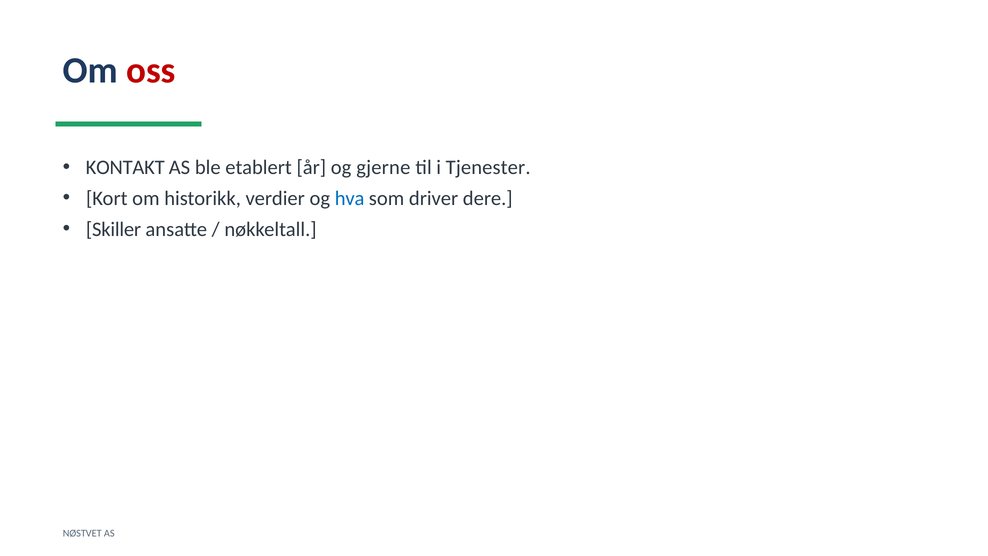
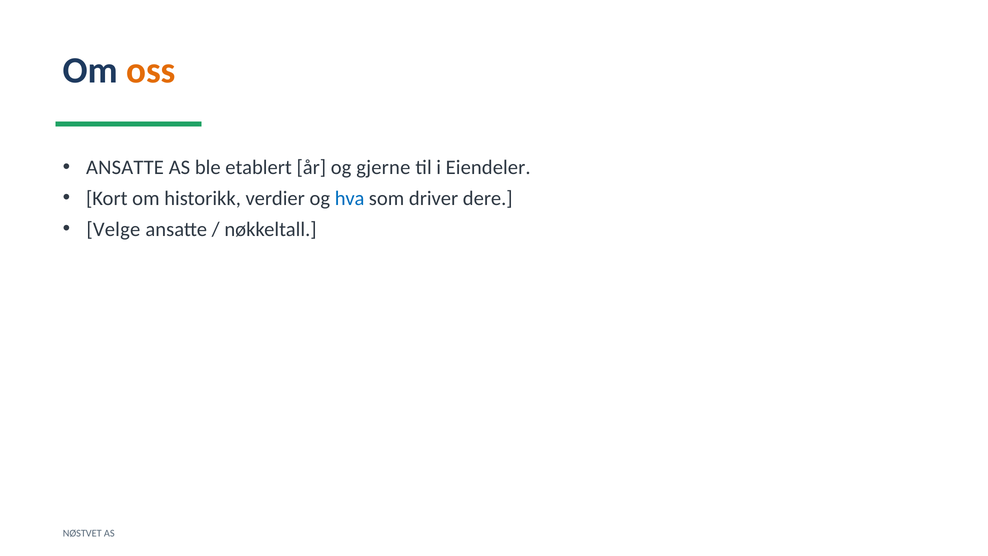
oss colour: red -> orange
KONTAKT at (125, 167): KONTAKT -> ANSATTE
Tjenester: Tjenester -> Eiendeler
Skiller: Skiller -> Velge
